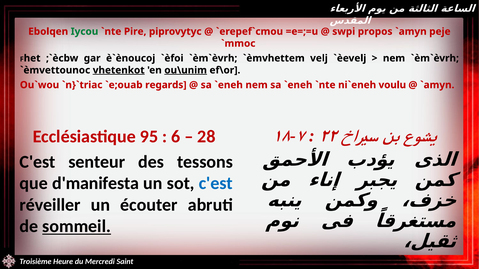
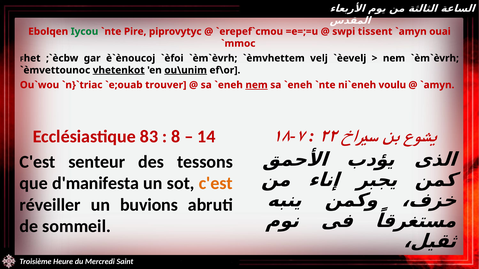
propos: propos -> tissent
peje: peje -> ouai
regards: regards -> trouver
nem at (257, 85) underline: none -> present
95: 95 -> 83
6: 6 -> 8
28: 28 -> 14
c'est at (216, 184) colour: blue -> orange
écouter: écouter -> buvions
sommeil underline: present -> none
